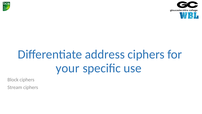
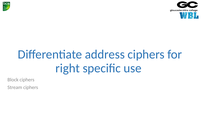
your: your -> right
